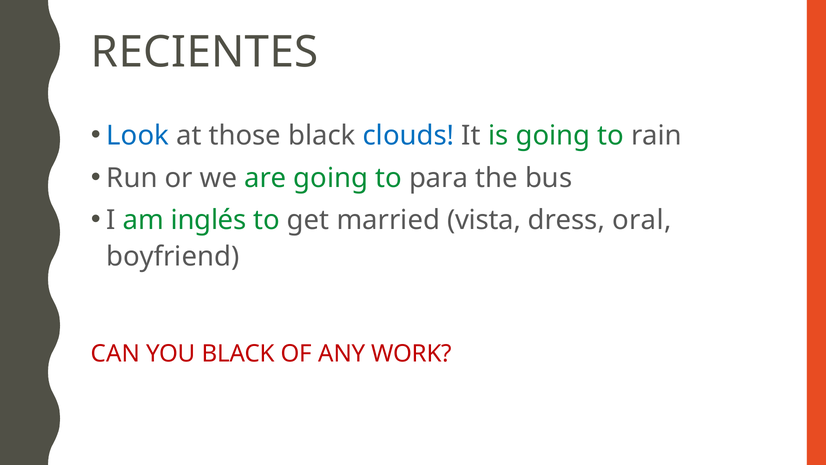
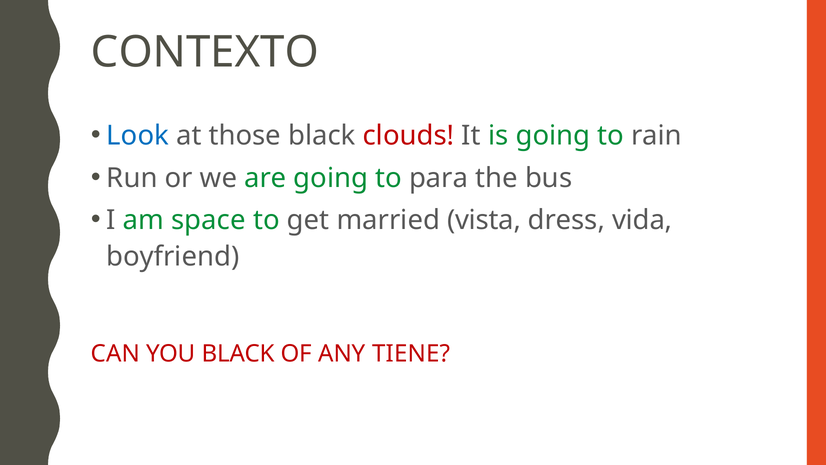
RECIENTES: RECIENTES -> CONTEXTO
clouds colour: blue -> red
inglés: inglés -> space
oral: oral -> vida
WORK: WORK -> TIENE
